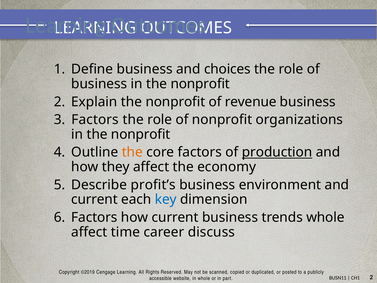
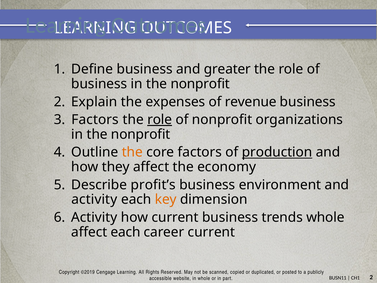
choices: choices -> greater
Explain the nonprofit: nonprofit -> expenses
role at (160, 120) underline: none -> present
current at (94, 199): current -> activity
key colour: blue -> orange
Factors at (94, 217): Factors -> Activity
affect time: time -> each
career discuss: discuss -> current
